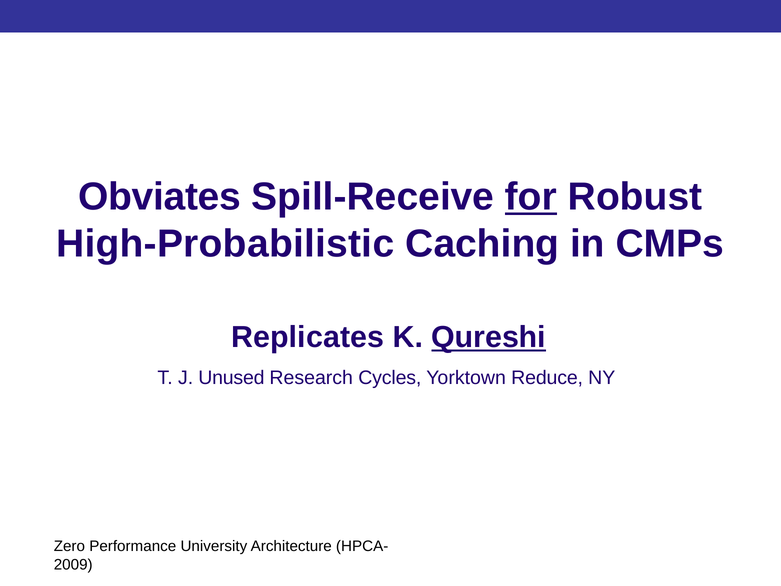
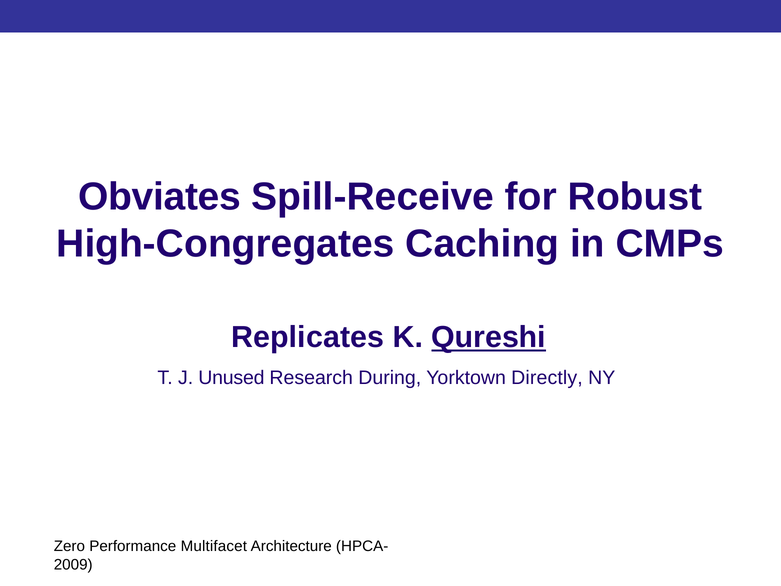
for underline: present -> none
High-Probabilistic: High-Probabilistic -> High-Congregates
Cycles: Cycles -> During
Reduce: Reduce -> Directly
University: University -> Multifacet
